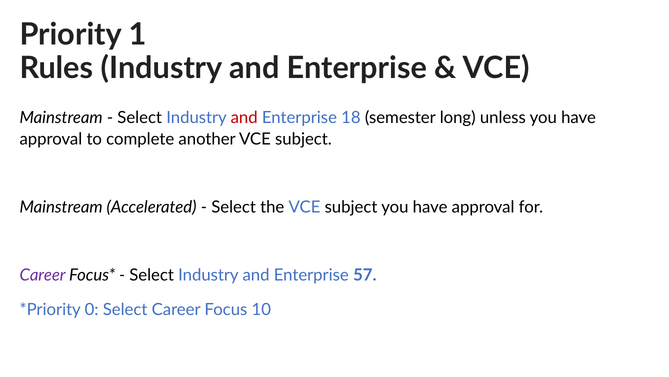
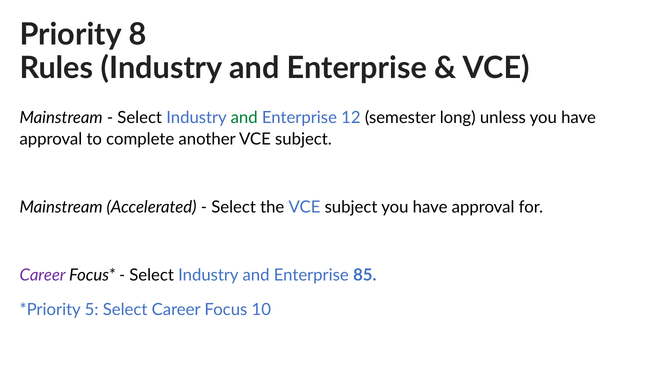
1: 1 -> 8
and at (244, 117) colour: red -> green
18: 18 -> 12
57: 57 -> 85
0: 0 -> 5
